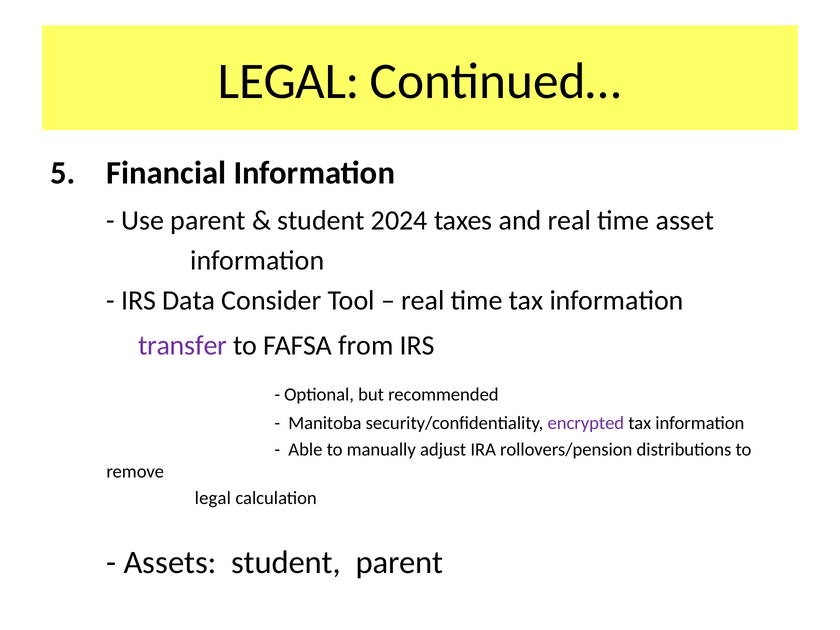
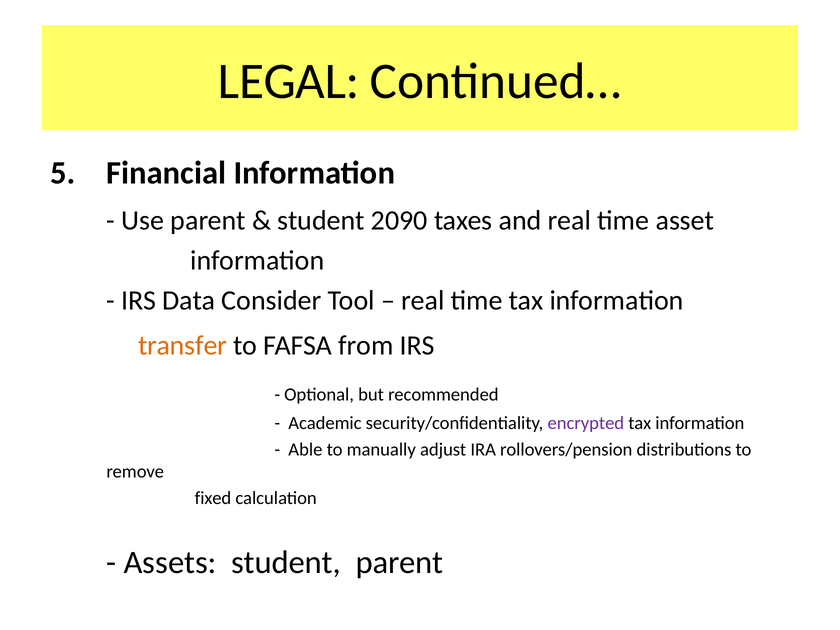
2024: 2024 -> 2090
transfer colour: purple -> orange
Manitoba: Manitoba -> Academic
legal at (213, 498): legal -> fixed
